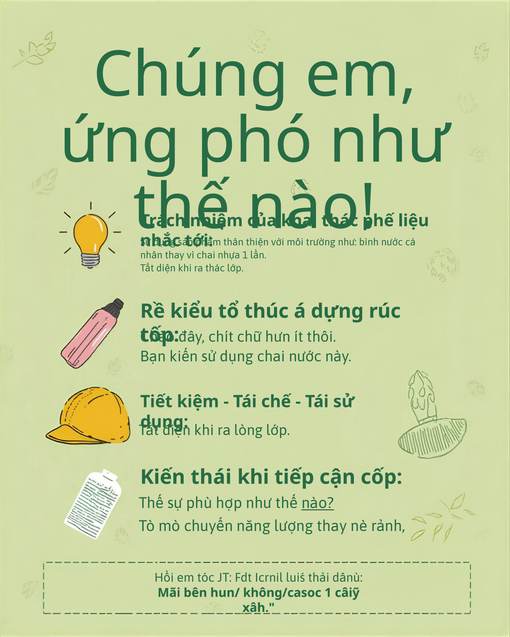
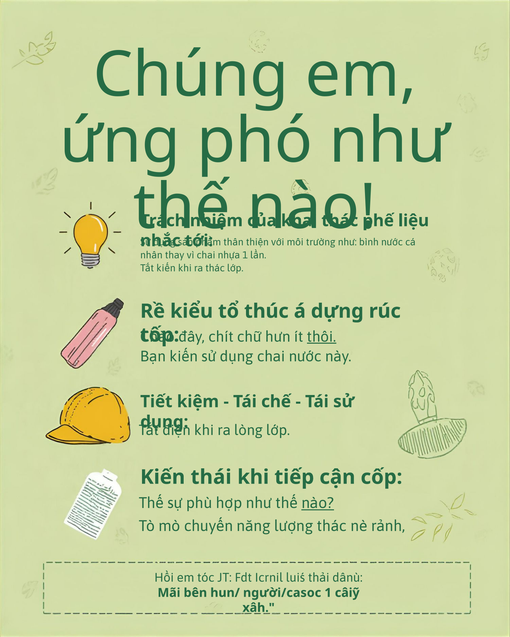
Tắt diện: diện -> kiến
thôi underline: none -> present
lượng thay: thay -> thác
không/casoc: không/casoc -> người/casoc
